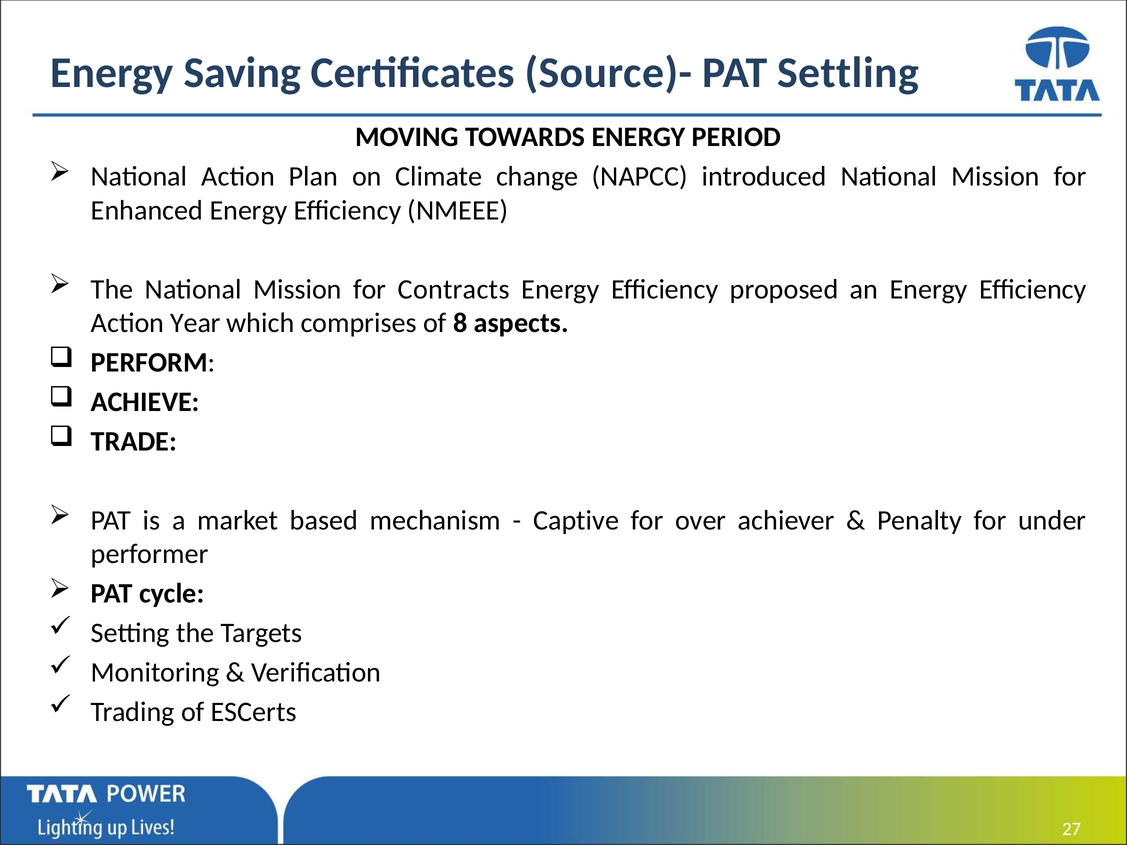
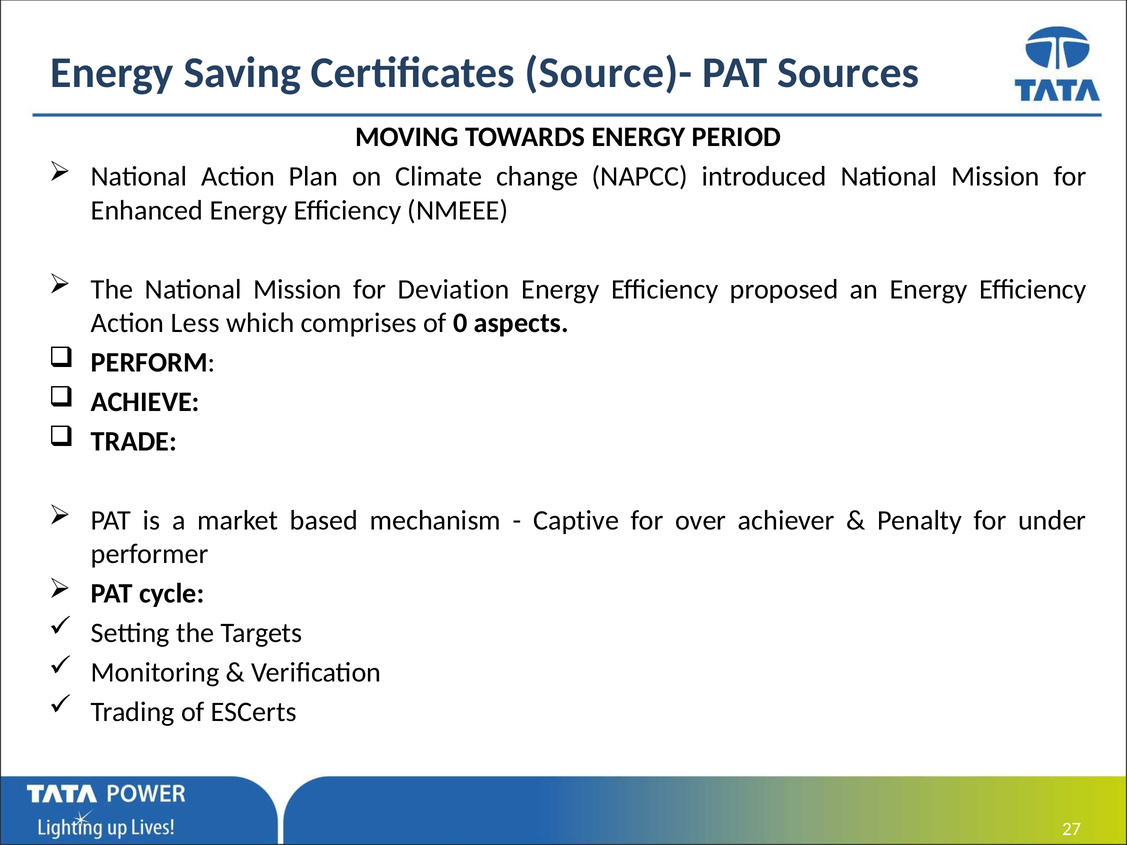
Settling: Settling -> Sources
Contracts: Contracts -> Deviation
Year: Year -> Less
8: 8 -> 0
